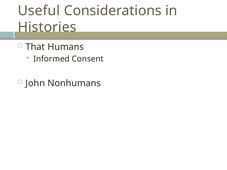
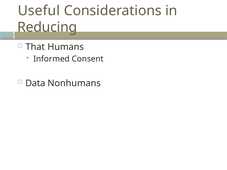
Histories: Histories -> Reducing
John: John -> Data
